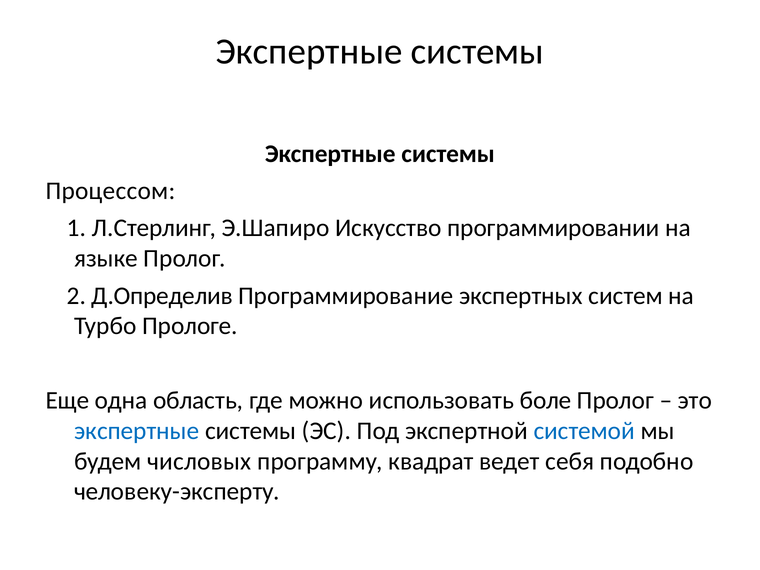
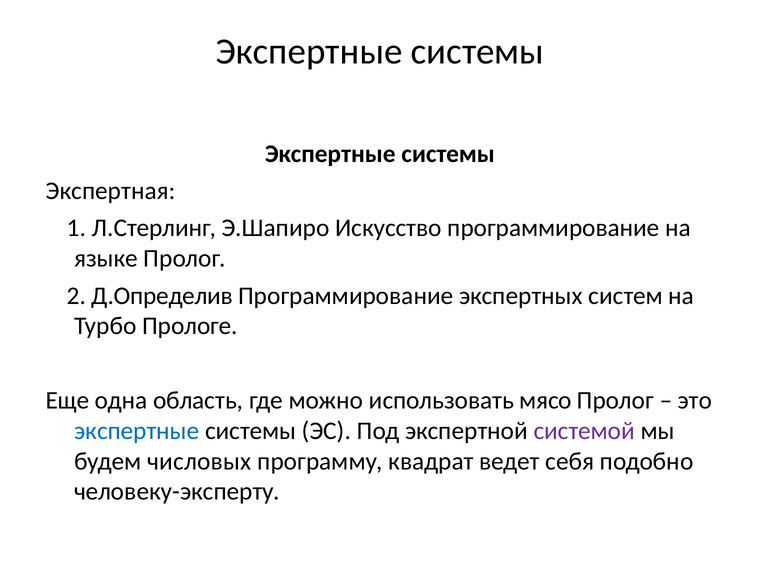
Процессом: Процессом -> Экспертная
Искусство программировании: программировании -> программирование
боле: боле -> мясо
системой colour: blue -> purple
